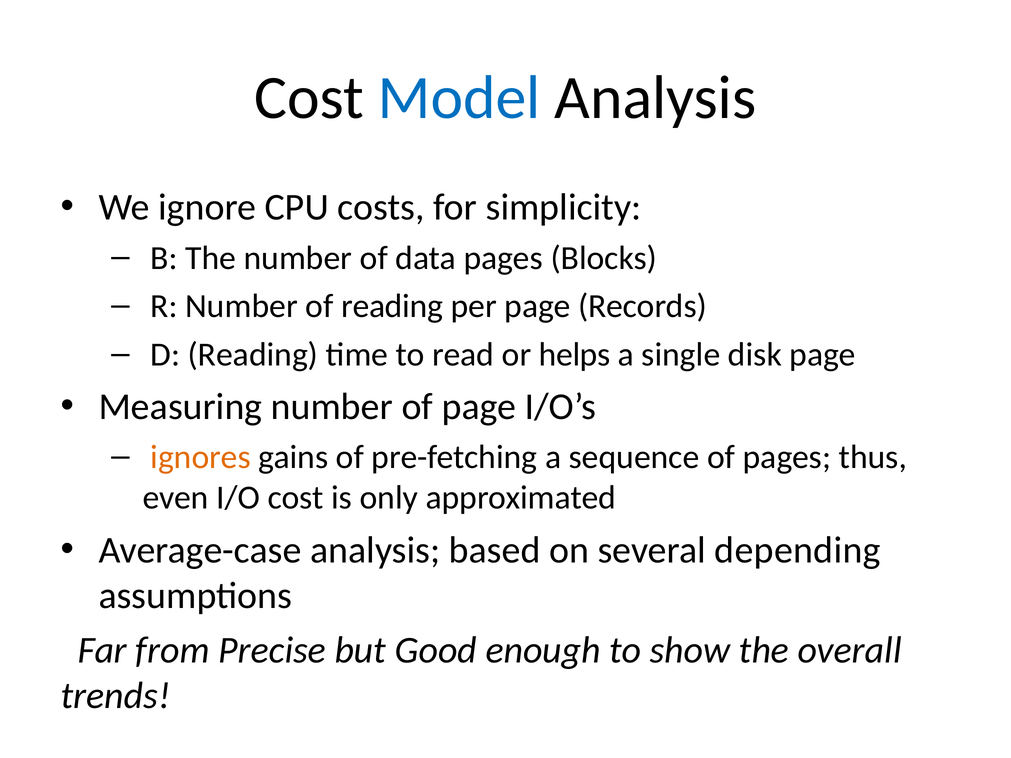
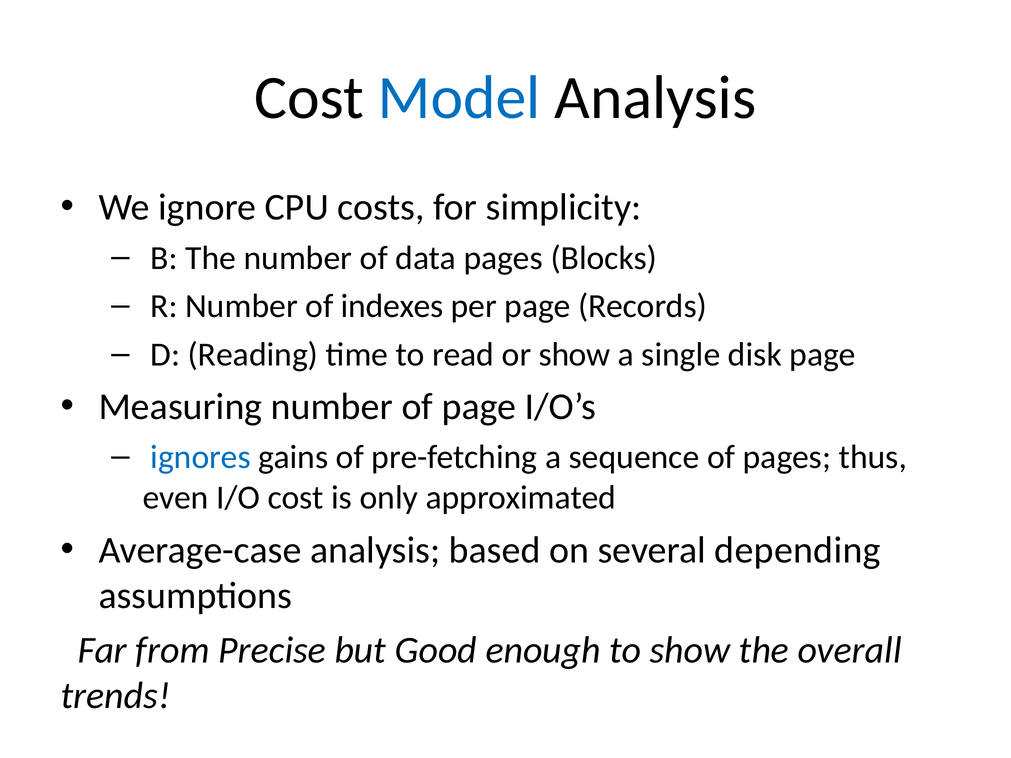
of reading: reading -> indexes
or helps: helps -> show
ignores colour: orange -> blue
